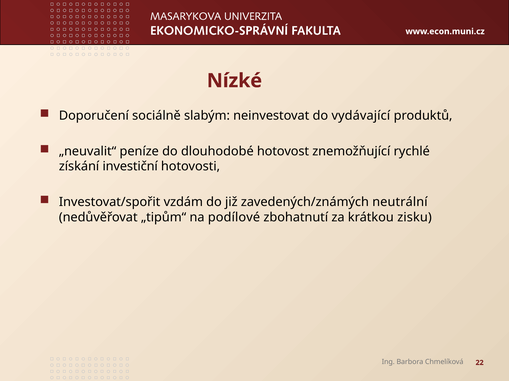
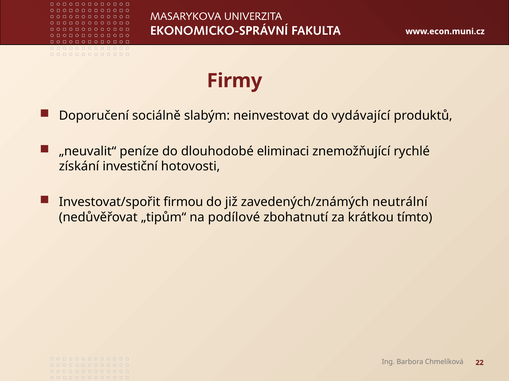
Nízké: Nízké -> Firmy
hotovost: hotovost -> eliminaci
vzdám: vzdám -> firmou
zisku: zisku -> tímto
